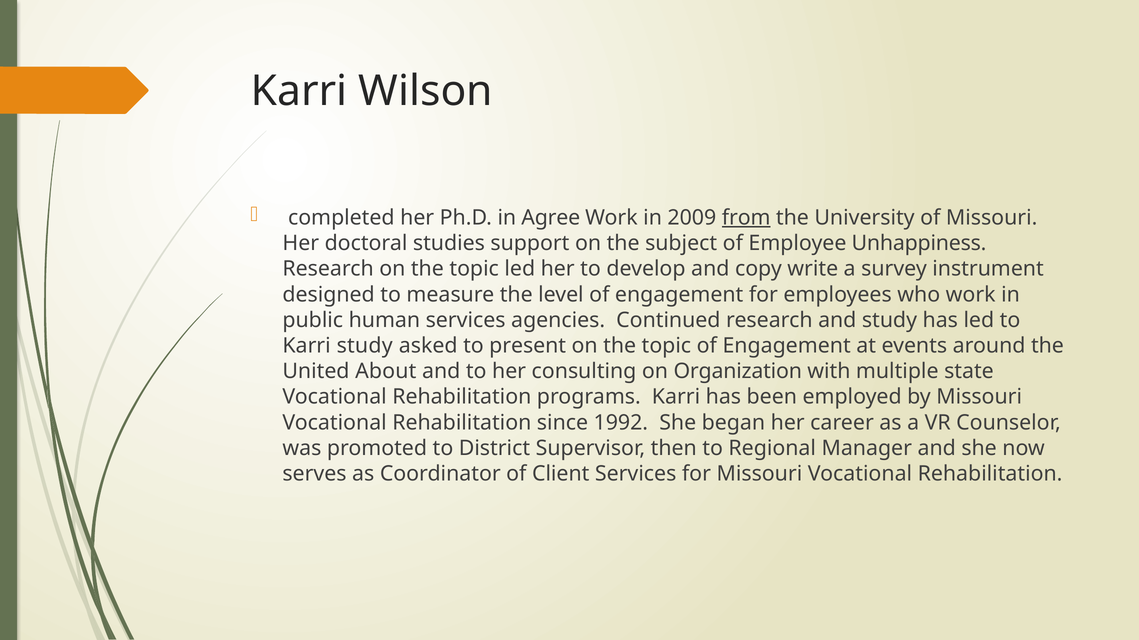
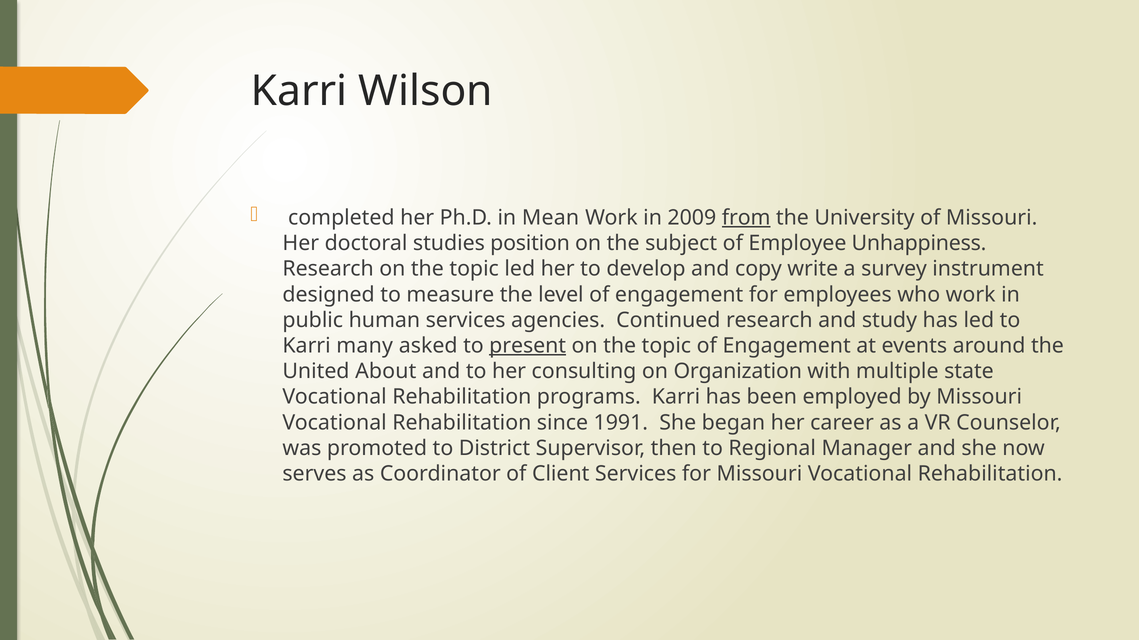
Agree: Agree -> Mean
support: support -> position
Karri study: study -> many
present underline: none -> present
1992: 1992 -> 1991
